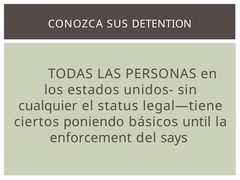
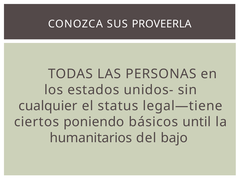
DETENTION: DETENTION -> PROVEERLA
enforcement: enforcement -> humanitarios
says: says -> bajo
